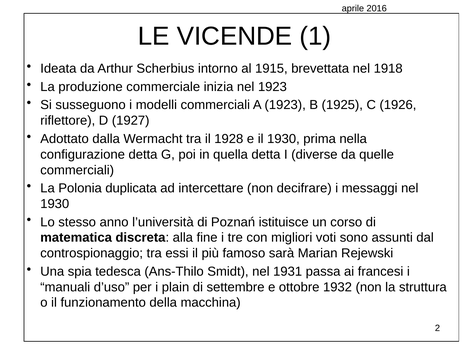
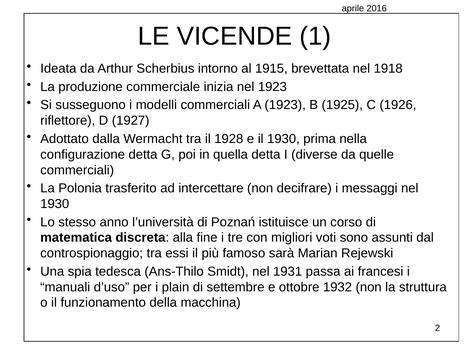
duplicata: duplicata -> trasferito
